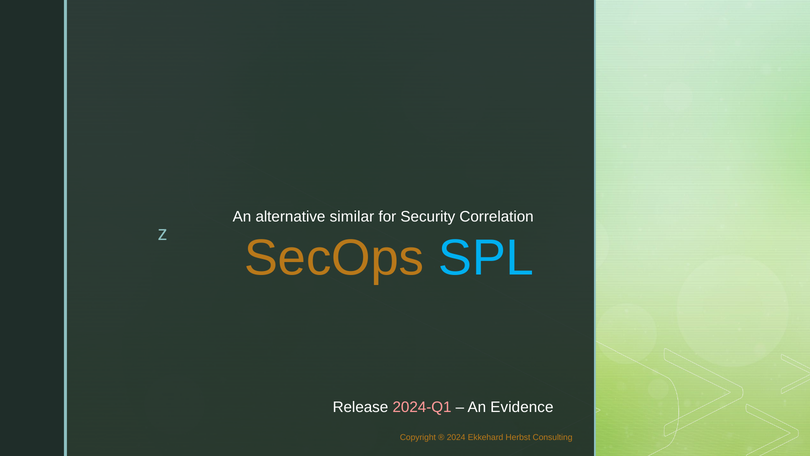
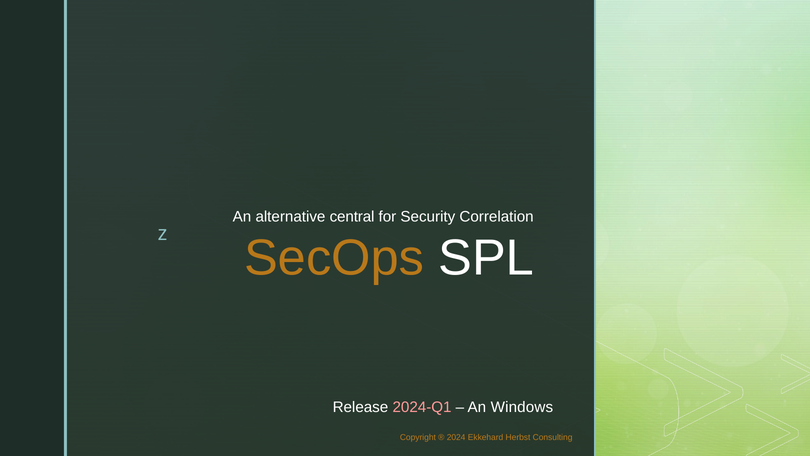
similar: similar -> central
SPL colour: light blue -> white
Evidence: Evidence -> Windows
